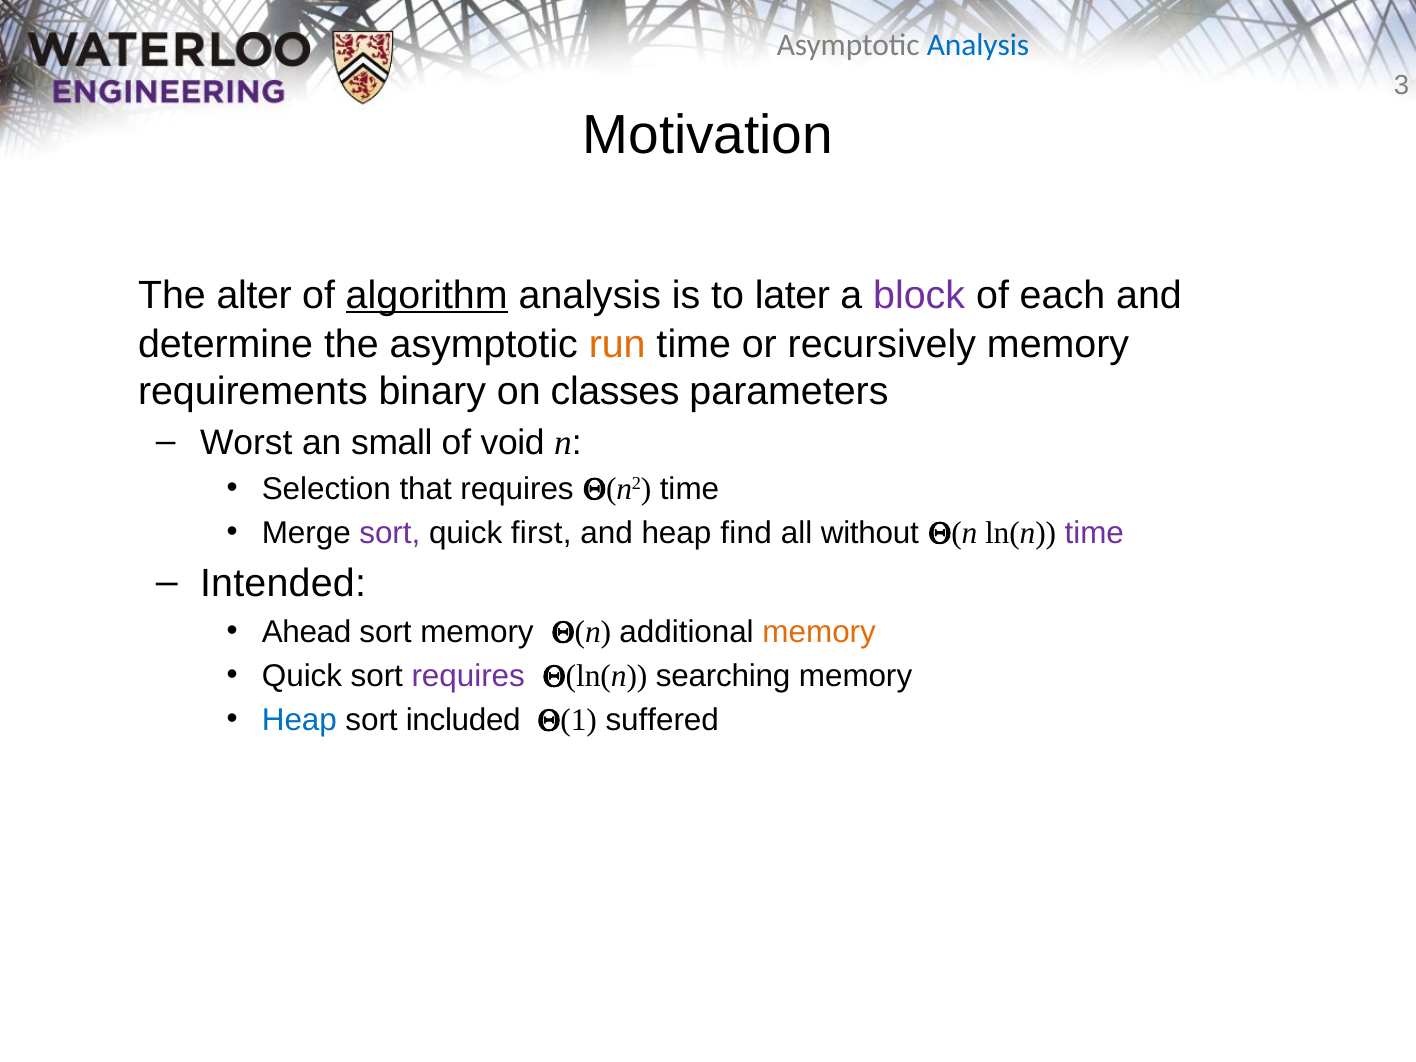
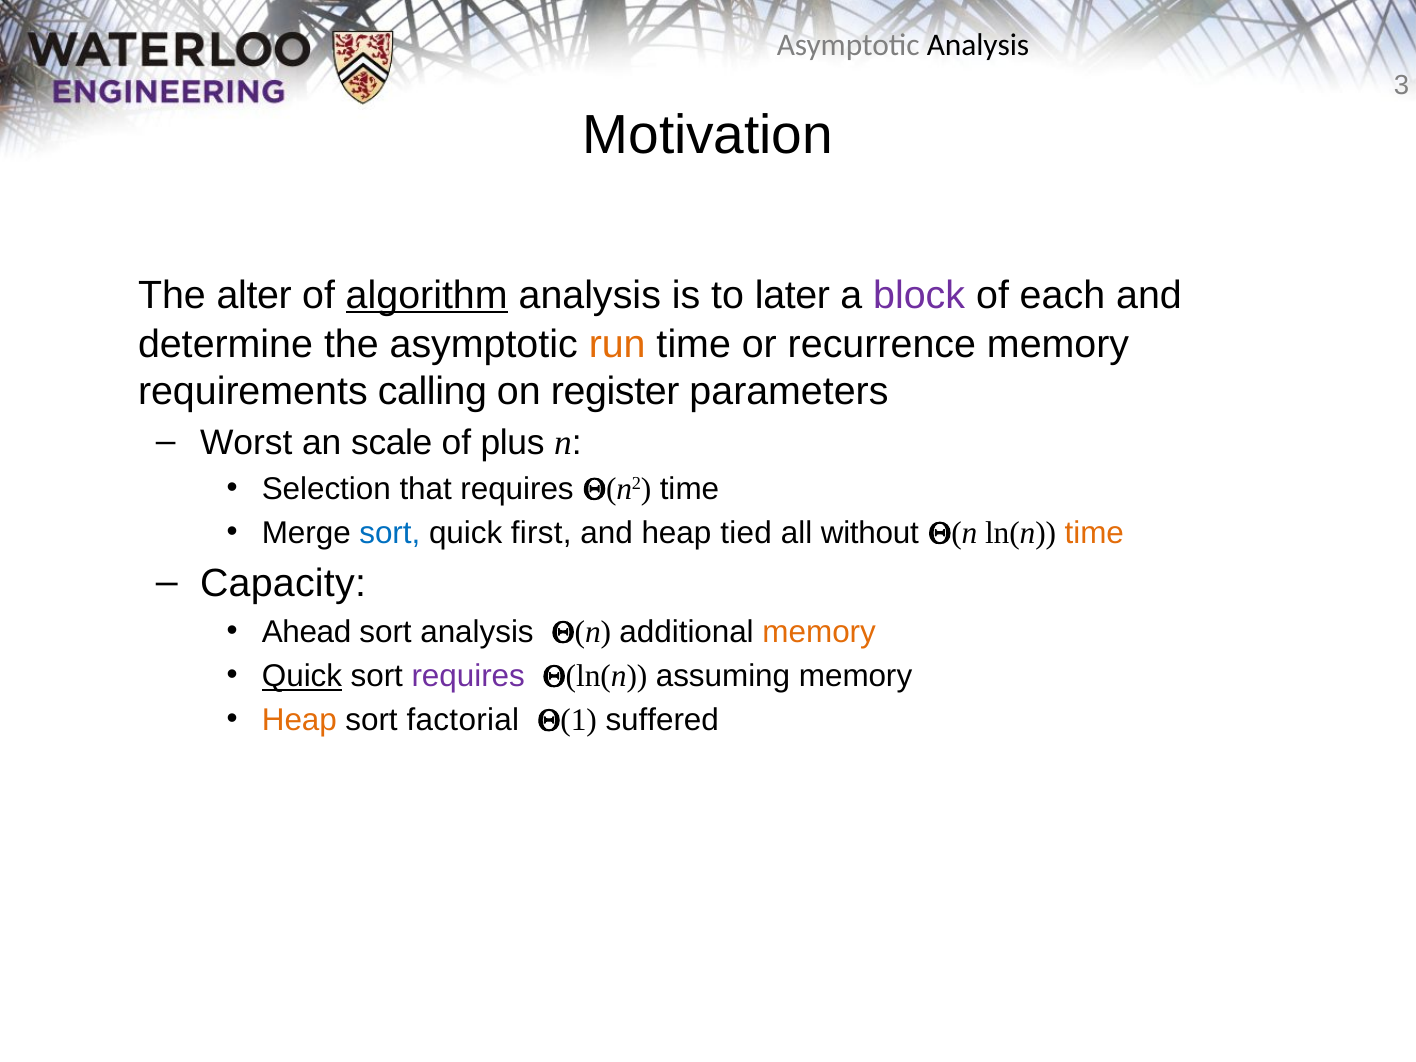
Analysis at (978, 45) colour: blue -> black
recursively: recursively -> recurrence
binary: binary -> calling
classes: classes -> register
small: small -> scale
void: void -> plus
sort at (390, 533) colour: purple -> blue
find: find -> tied
time at (1094, 533) colour: purple -> orange
Intended: Intended -> Capacity
sort memory: memory -> analysis
Quick at (302, 676) underline: none -> present
searching: searching -> assuming
Heap at (299, 720) colour: blue -> orange
included: included -> factorial
